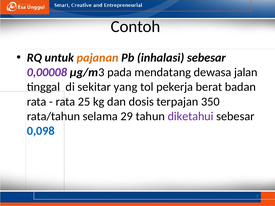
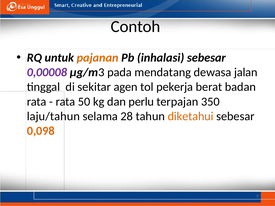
yang: yang -> agen
25: 25 -> 50
dosis: dosis -> perlu
rata/tahun: rata/tahun -> laju/tahun
29: 29 -> 28
diketahui colour: purple -> orange
0,098 colour: blue -> orange
